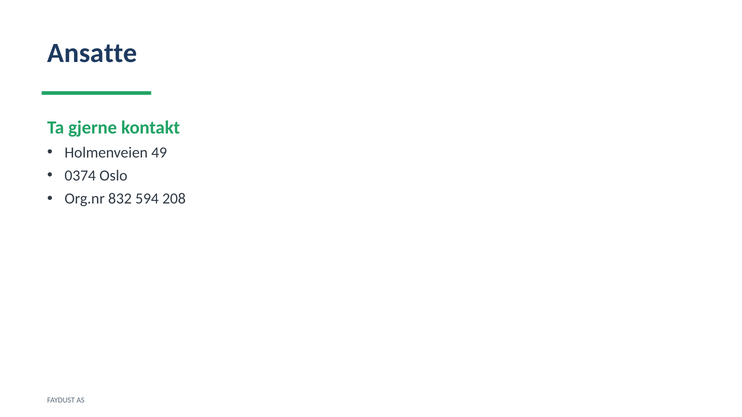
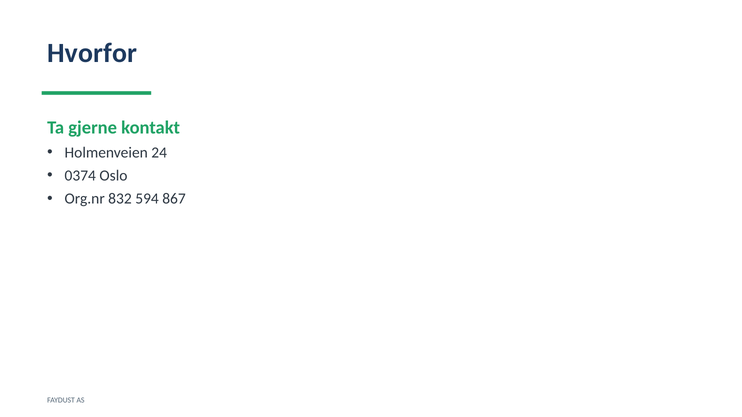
Ansatte: Ansatte -> Hvorfor
49: 49 -> 24
208: 208 -> 867
